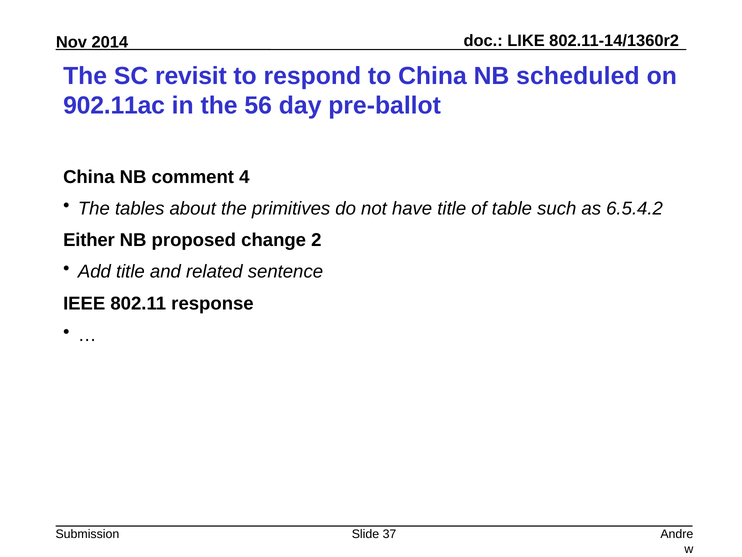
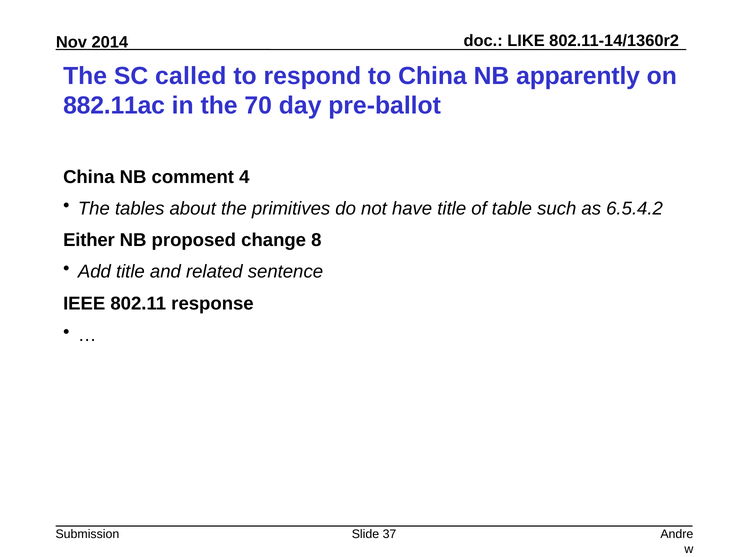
revisit: revisit -> called
scheduled: scheduled -> apparently
902.11ac: 902.11ac -> 882.11ac
56: 56 -> 70
2: 2 -> 8
